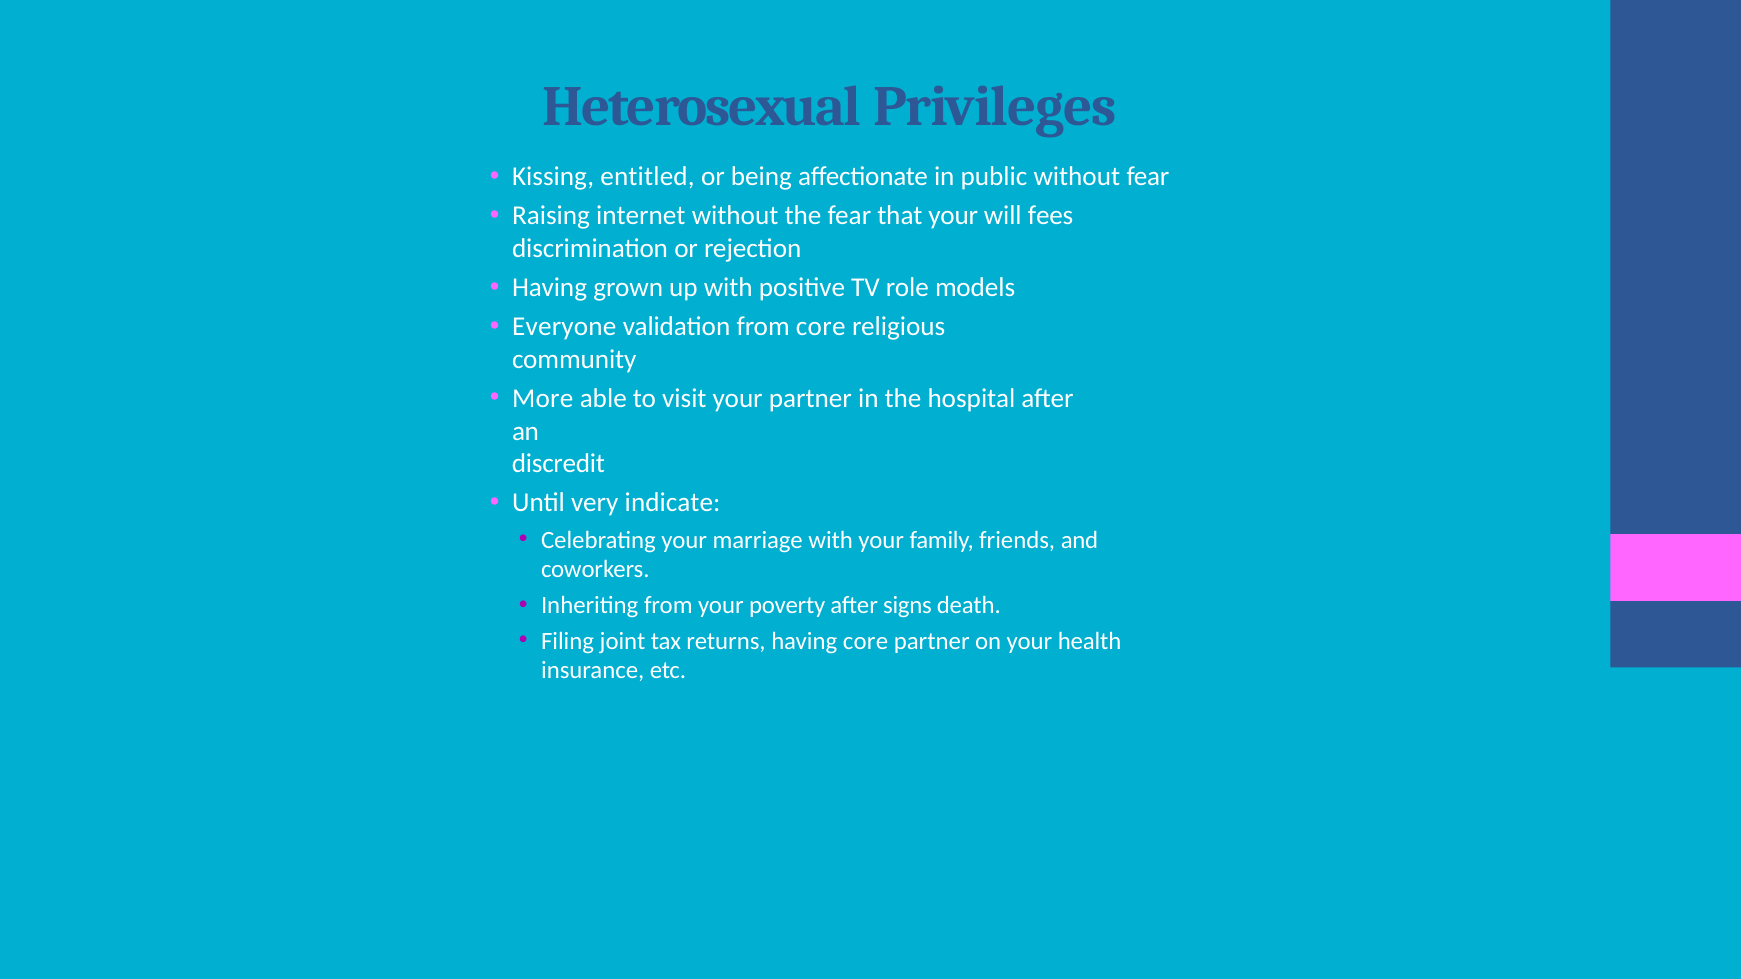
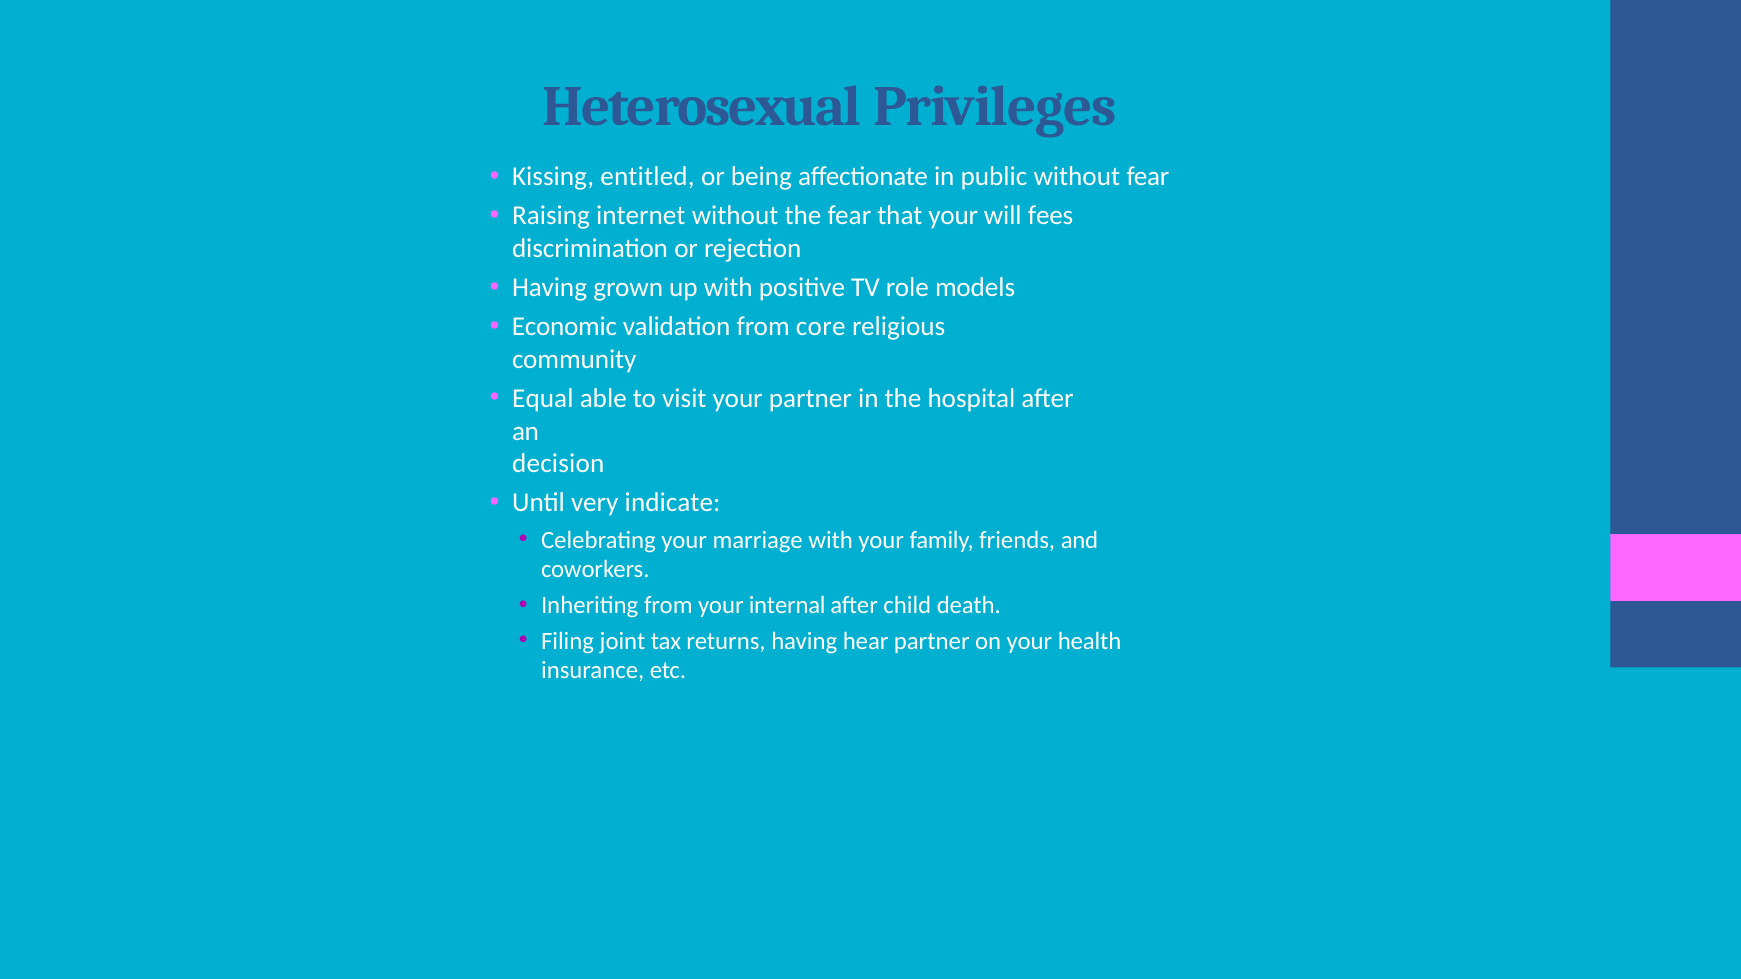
Everyone: Everyone -> Economic
More: More -> Equal
discredit: discredit -> decision
poverty: poverty -> internal
signs: signs -> child
having core: core -> hear
